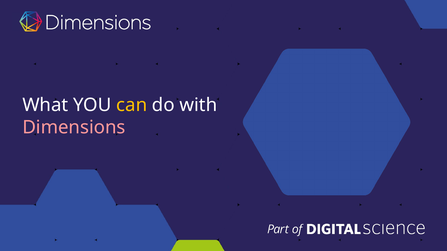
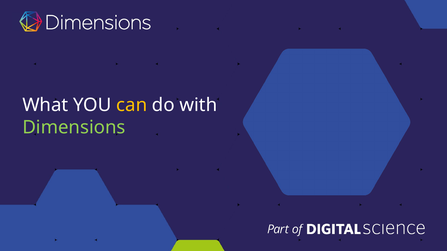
Dimensions colour: pink -> light green
